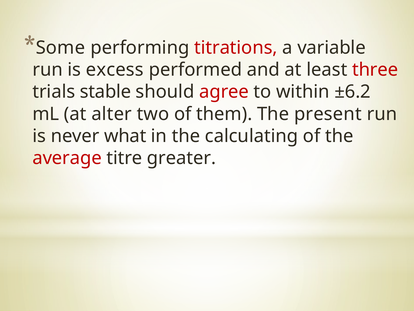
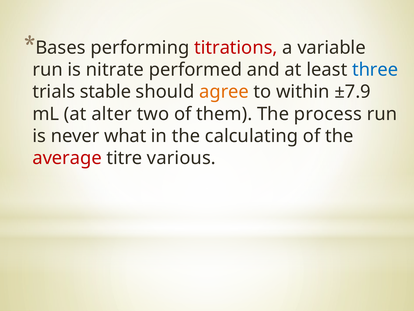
Some: Some -> Bases
excess: excess -> nitrate
three colour: red -> blue
agree colour: red -> orange
±6.2: ±6.2 -> ±7.9
present: present -> process
greater: greater -> various
